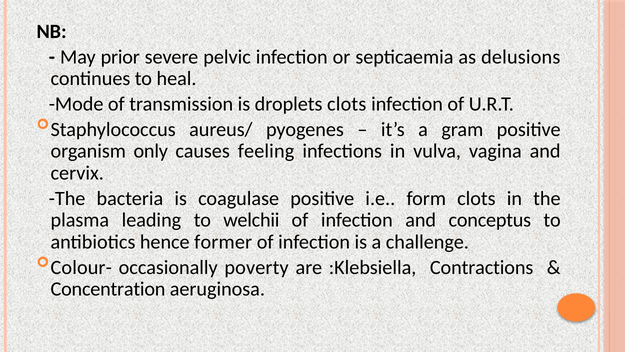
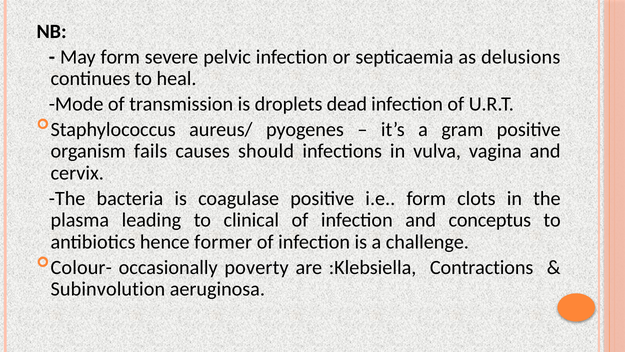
May prior: prior -> form
droplets clots: clots -> dead
only: only -> fails
feeling: feeling -> should
welchii: welchii -> clinical
Concentration: Concentration -> Subinvolution
